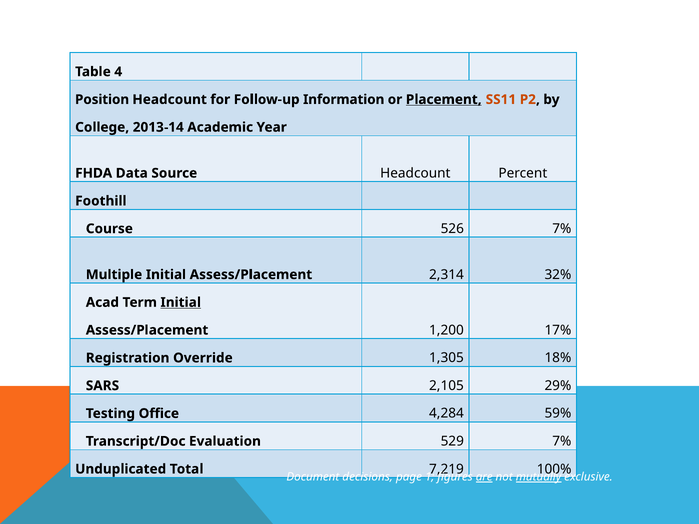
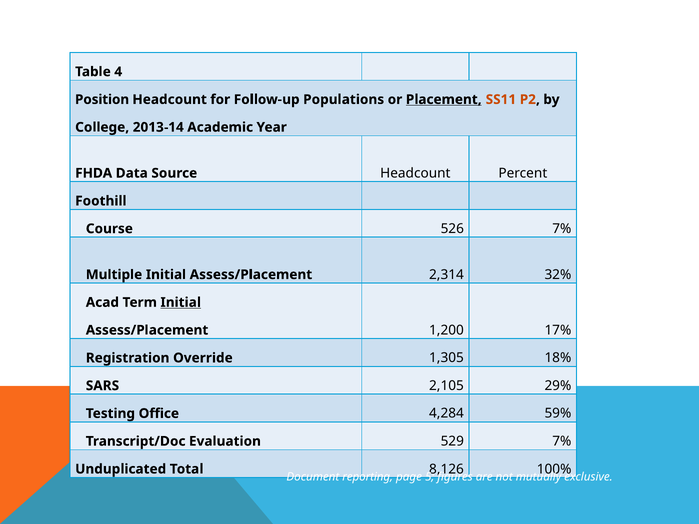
Information: Information -> Populations
7,219: 7,219 -> 8,126
decisions: decisions -> reporting
1: 1 -> 5
are underline: present -> none
mutually underline: present -> none
